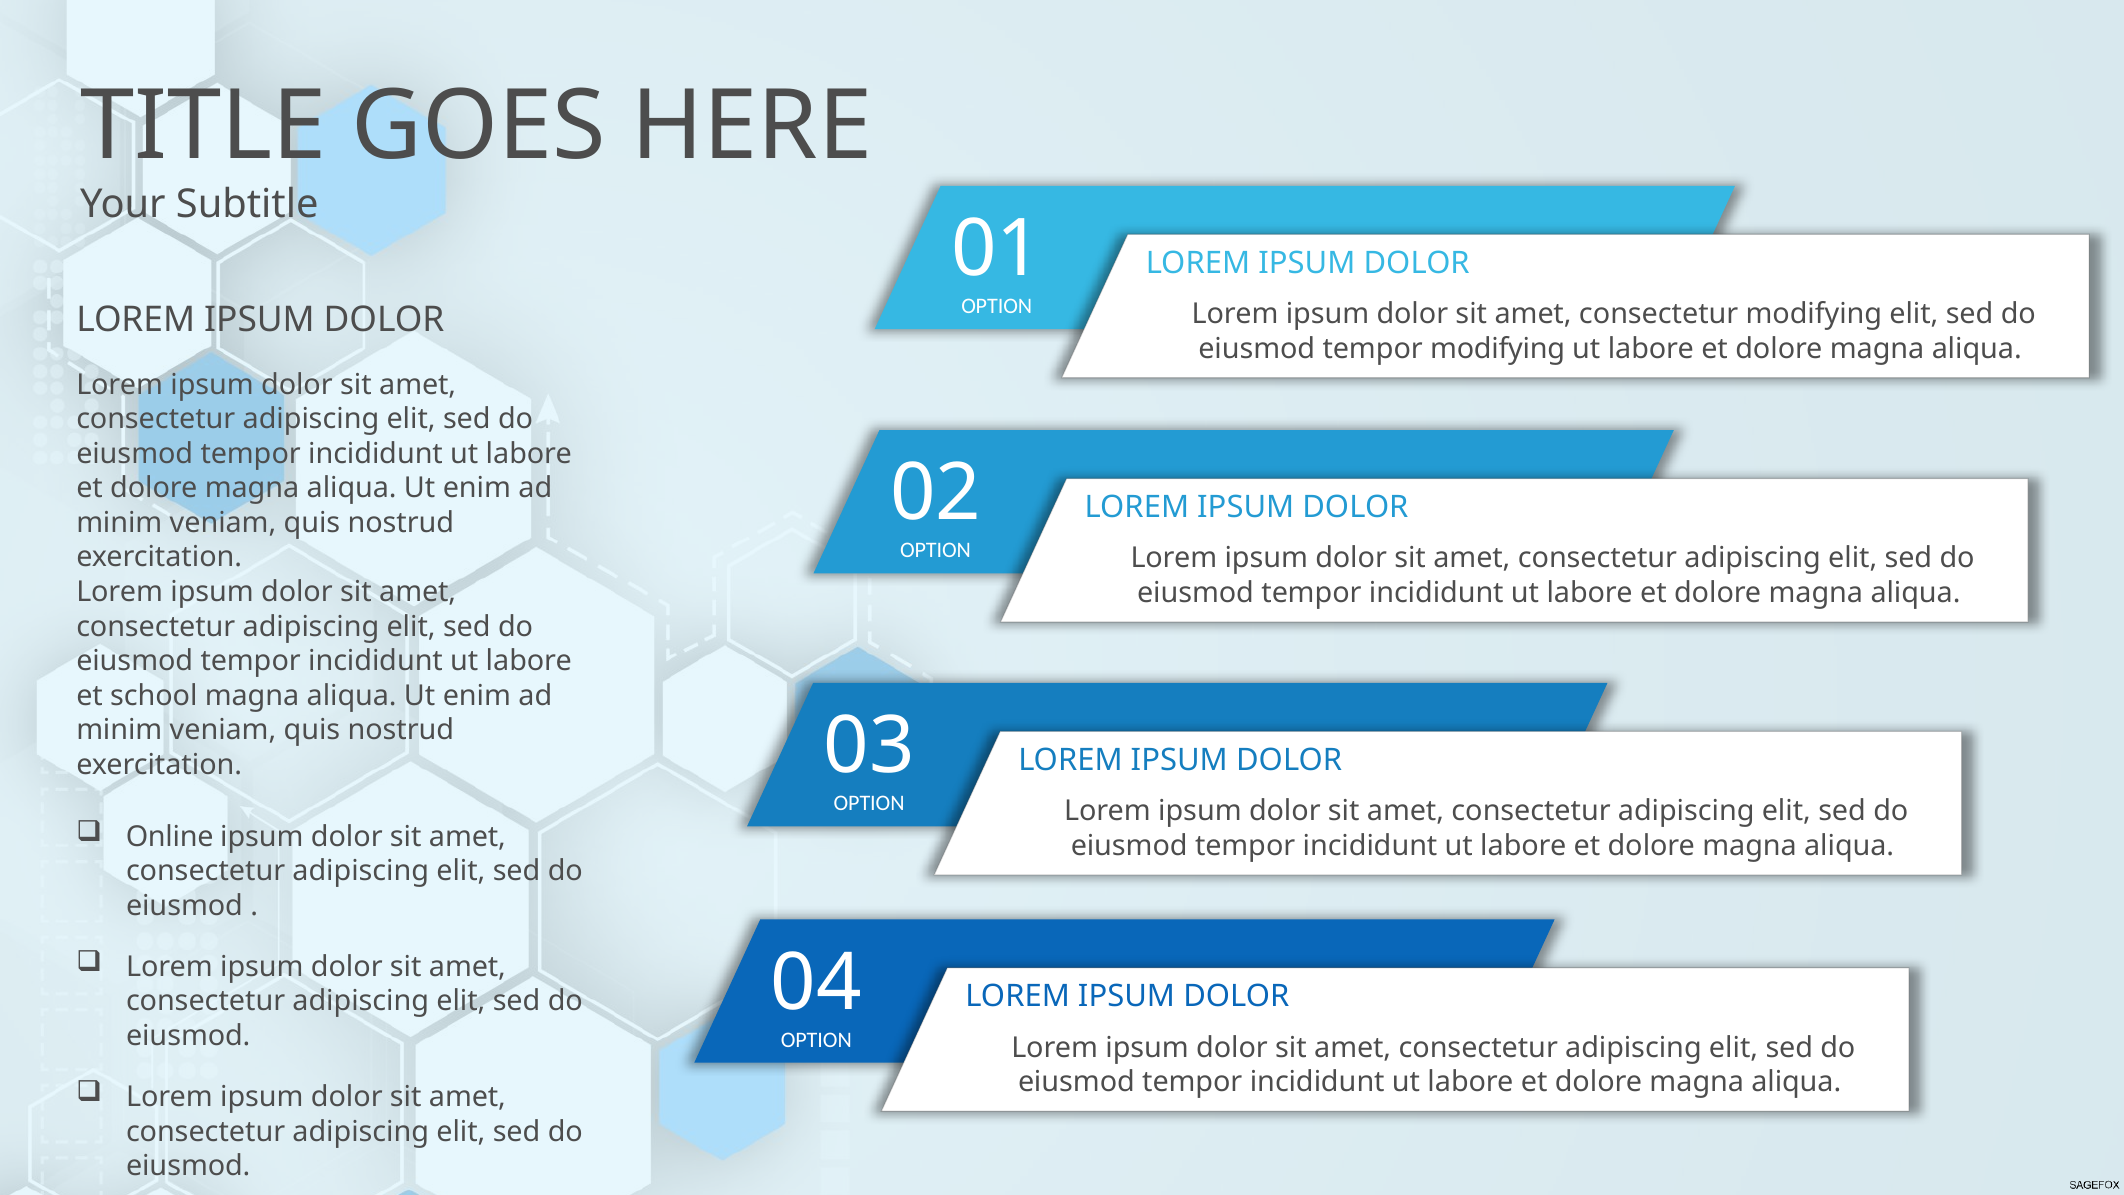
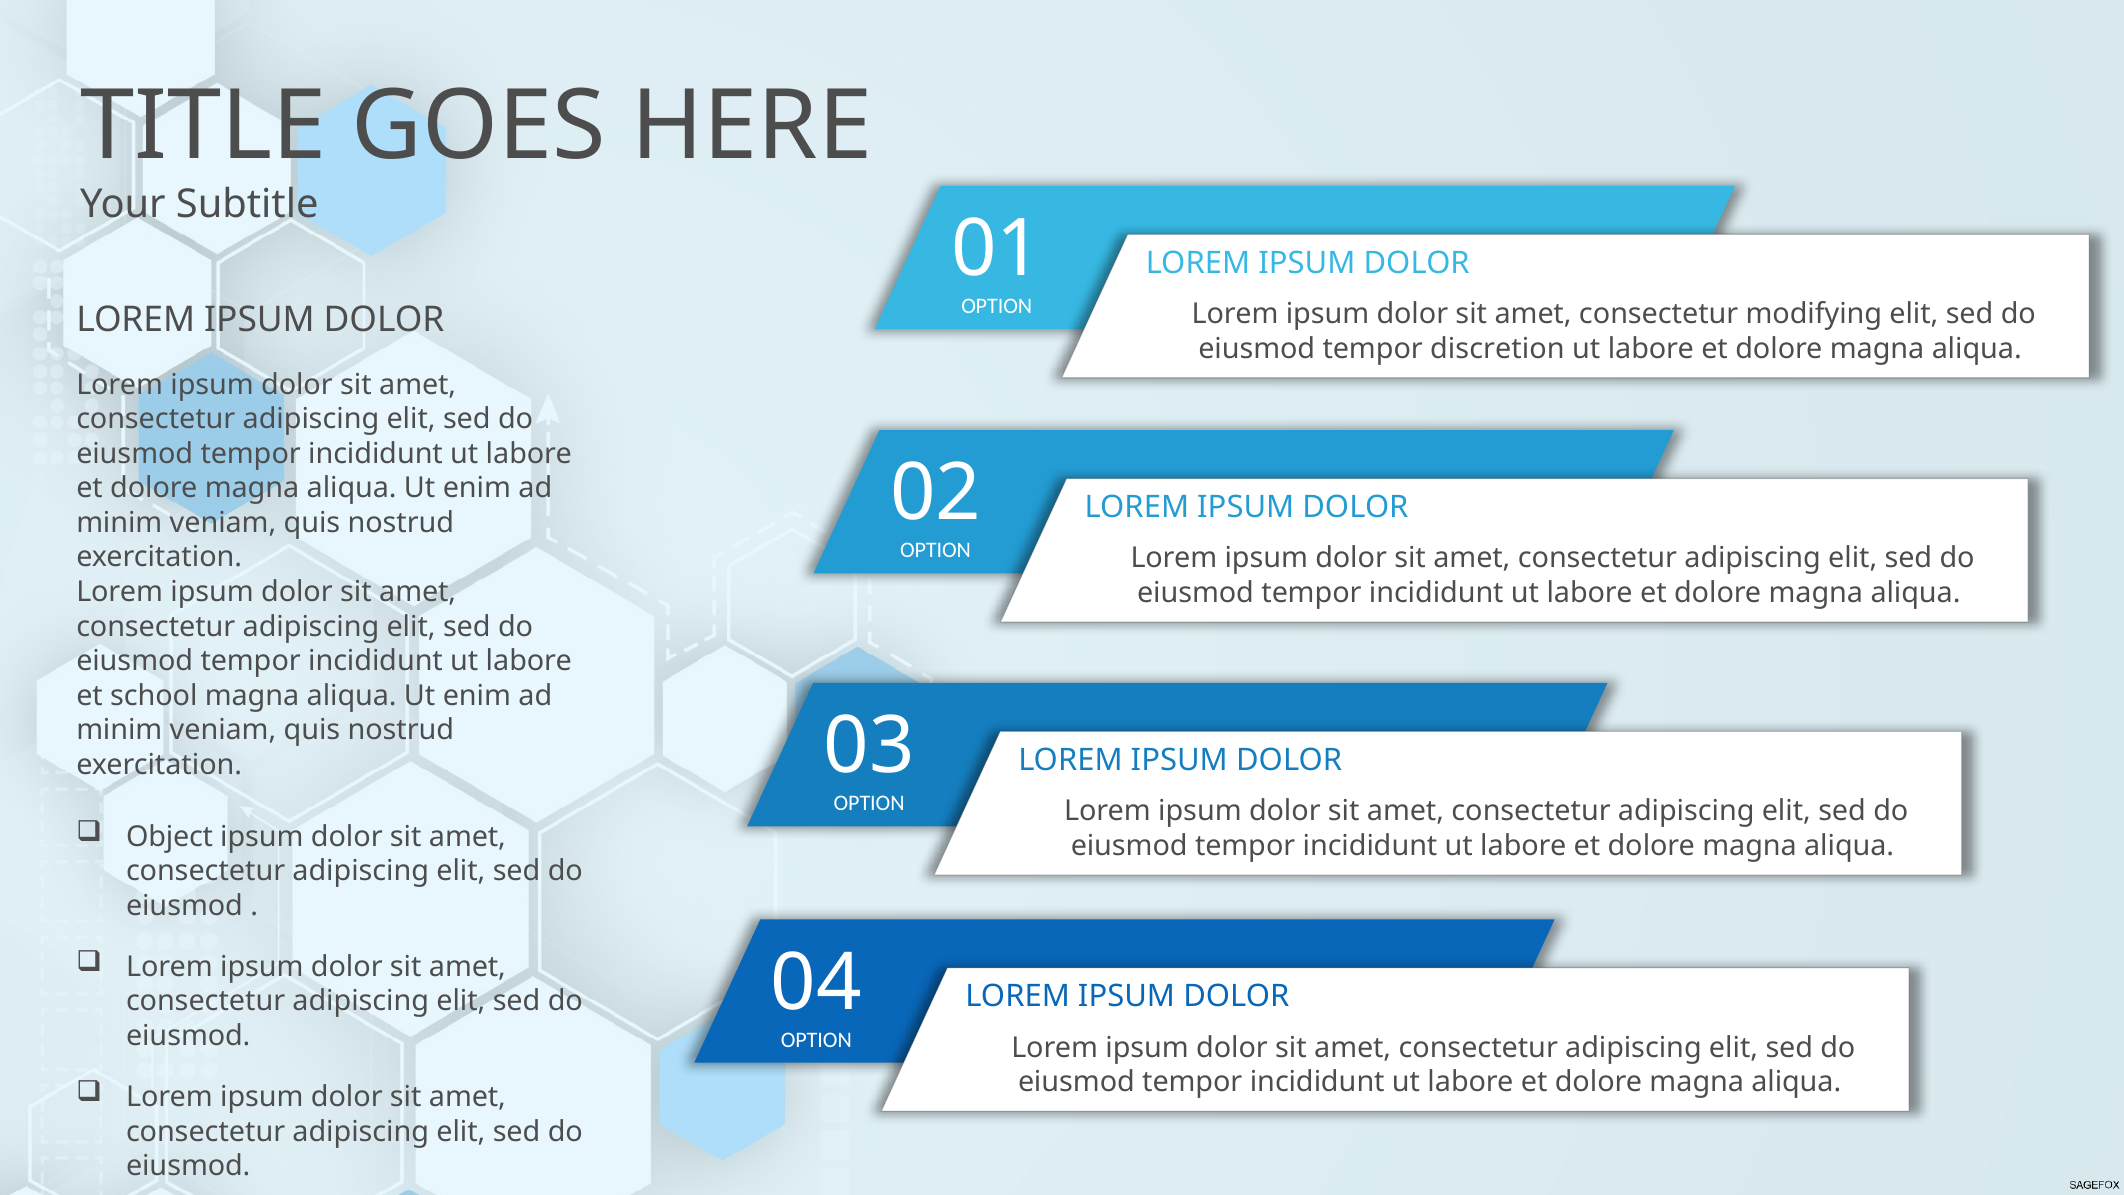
tempor modifying: modifying -> discretion
Online: Online -> Object
